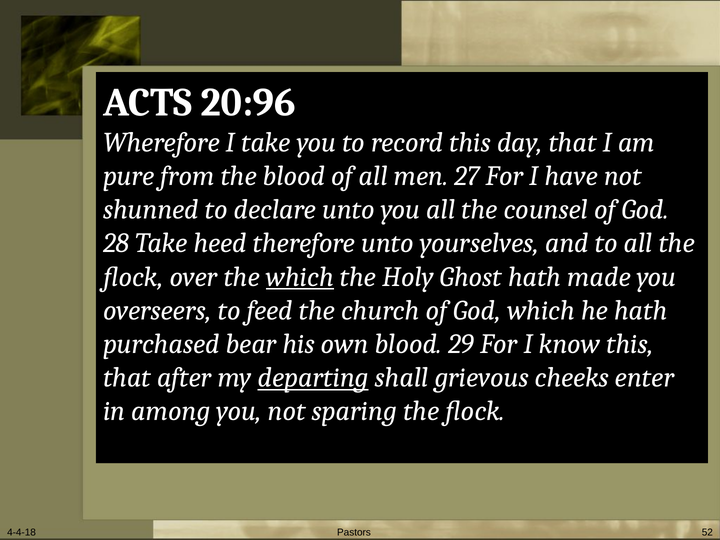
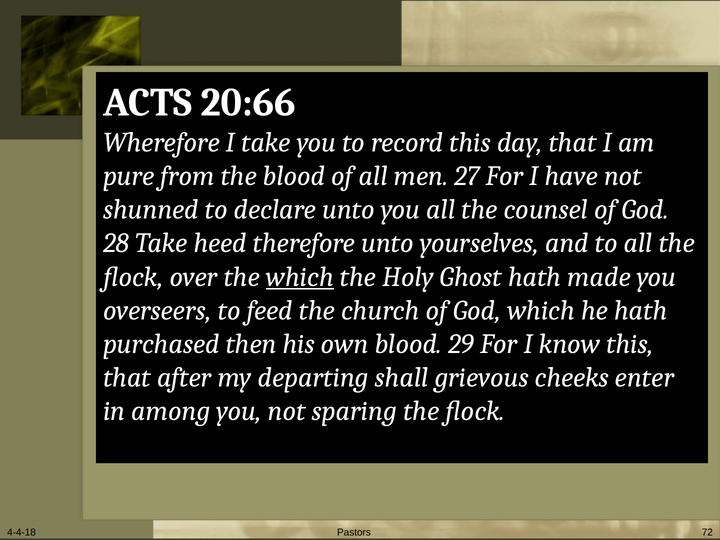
20:96: 20:96 -> 20:66
bear: bear -> then
departing underline: present -> none
52: 52 -> 72
